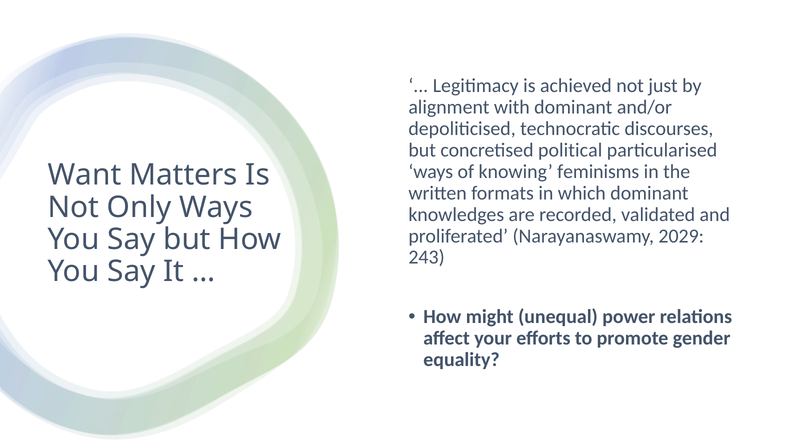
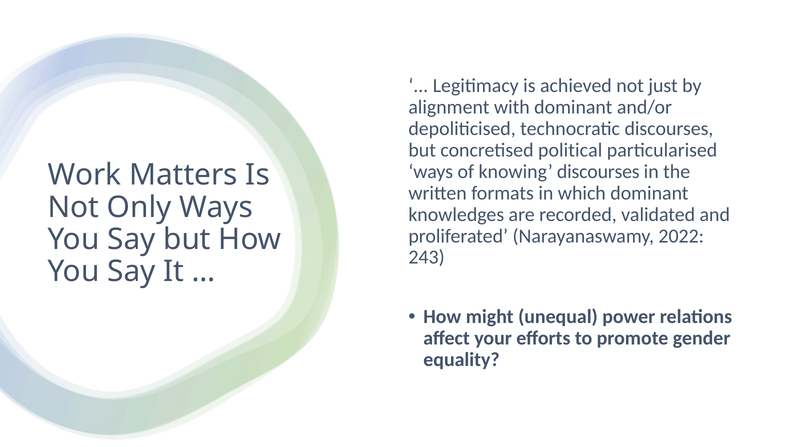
knowing feminisms: feminisms -> discourses
Want: Want -> Work
2029: 2029 -> 2022
